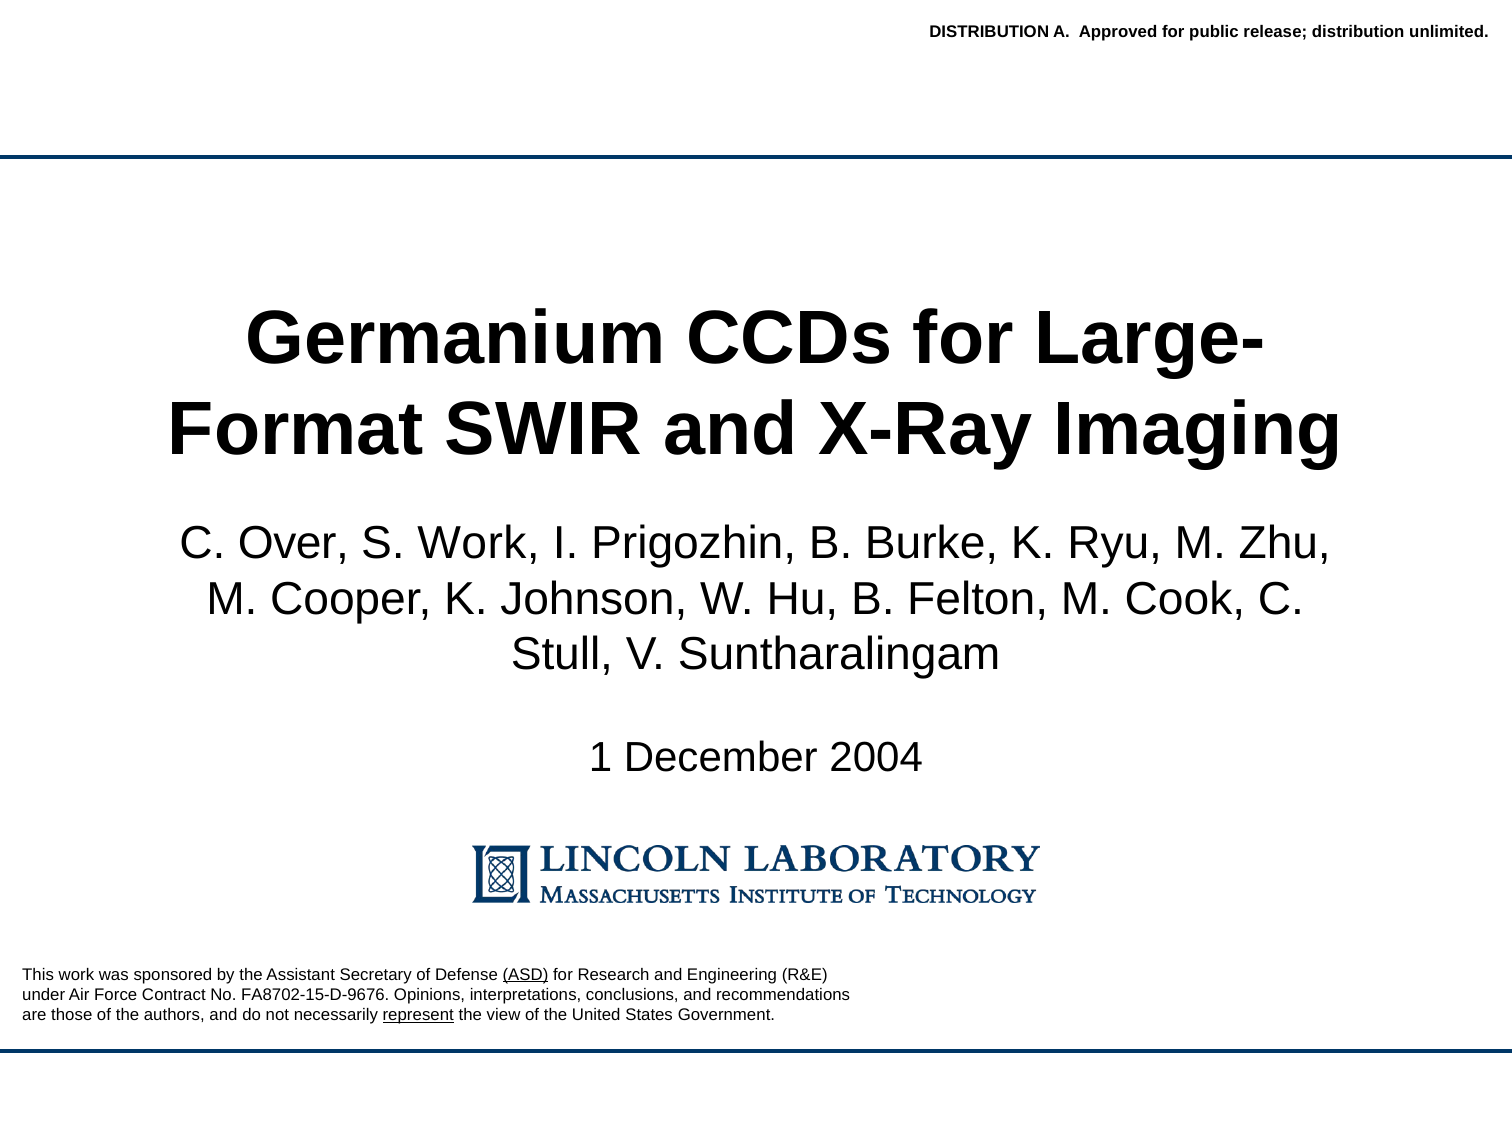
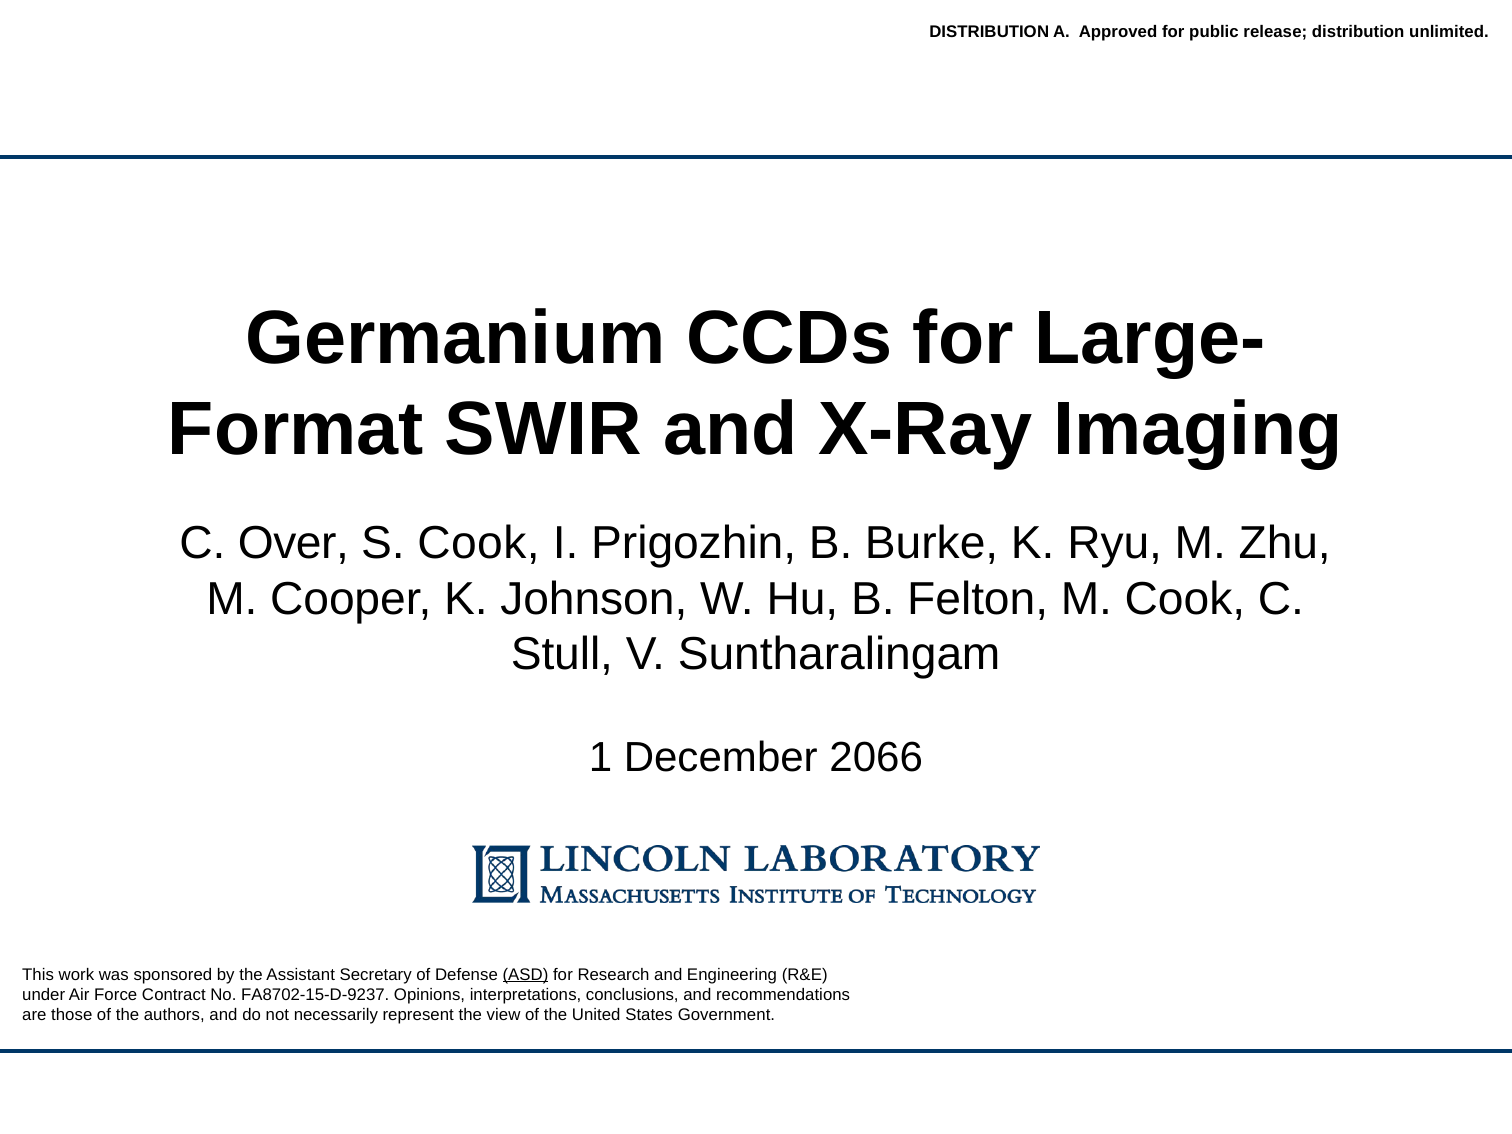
S Work: Work -> Cook
2004: 2004 -> 2066
FA8702-15-D-9676: FA8702-15-D-9676 -> FA8702-15-D-9237
represent underline: present -> none
